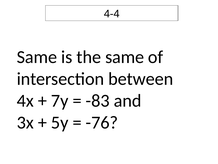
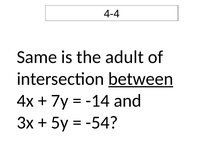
the same: same -> adult
between underline: none -> present
-83: -83 -> -14
-76: -76 -> -54
